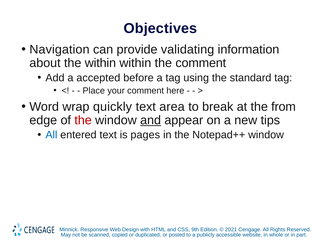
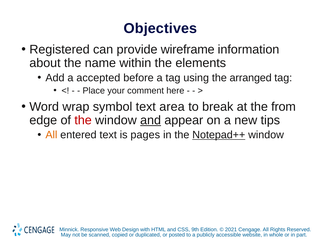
Navigation: Navigation -> Registered
validating: validating -> wireframe
the within: within -> name
the comment: comment -> elements
standard: standard -> arranged
quickly: quickly -> symbol
All at (51, 135) colour: blue -> orange
Notepad++ underline: none -> present
